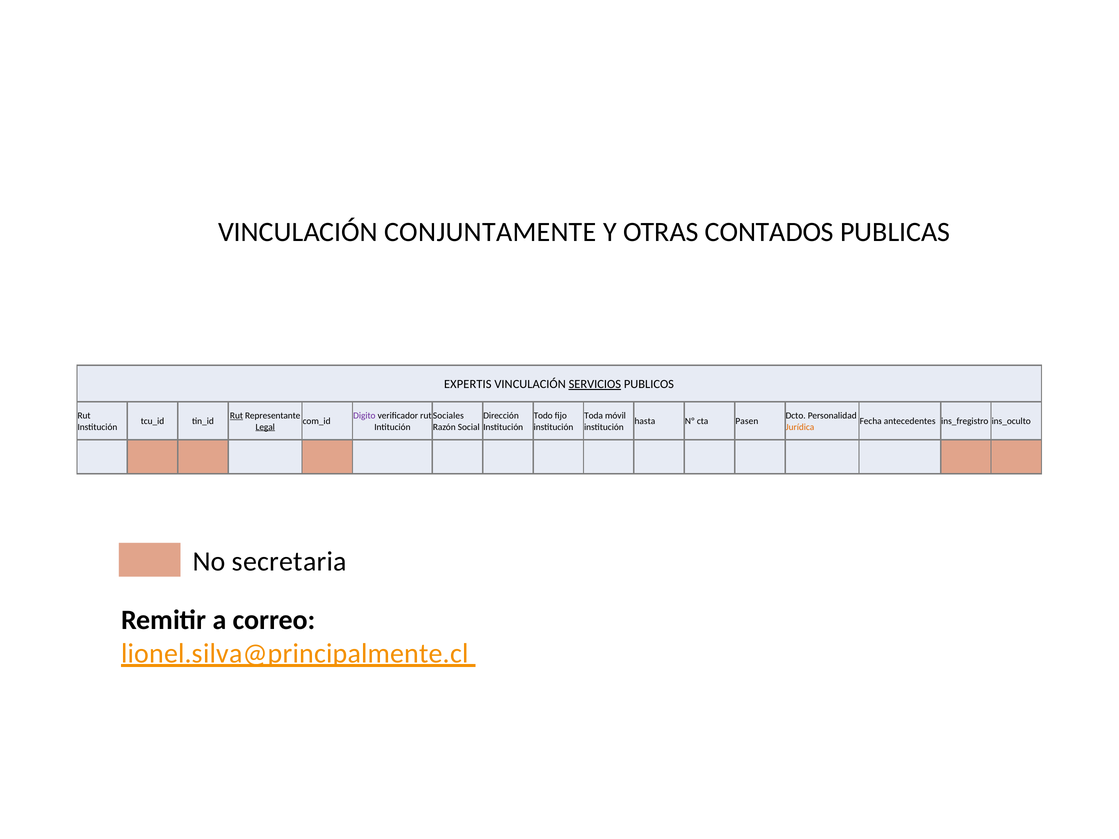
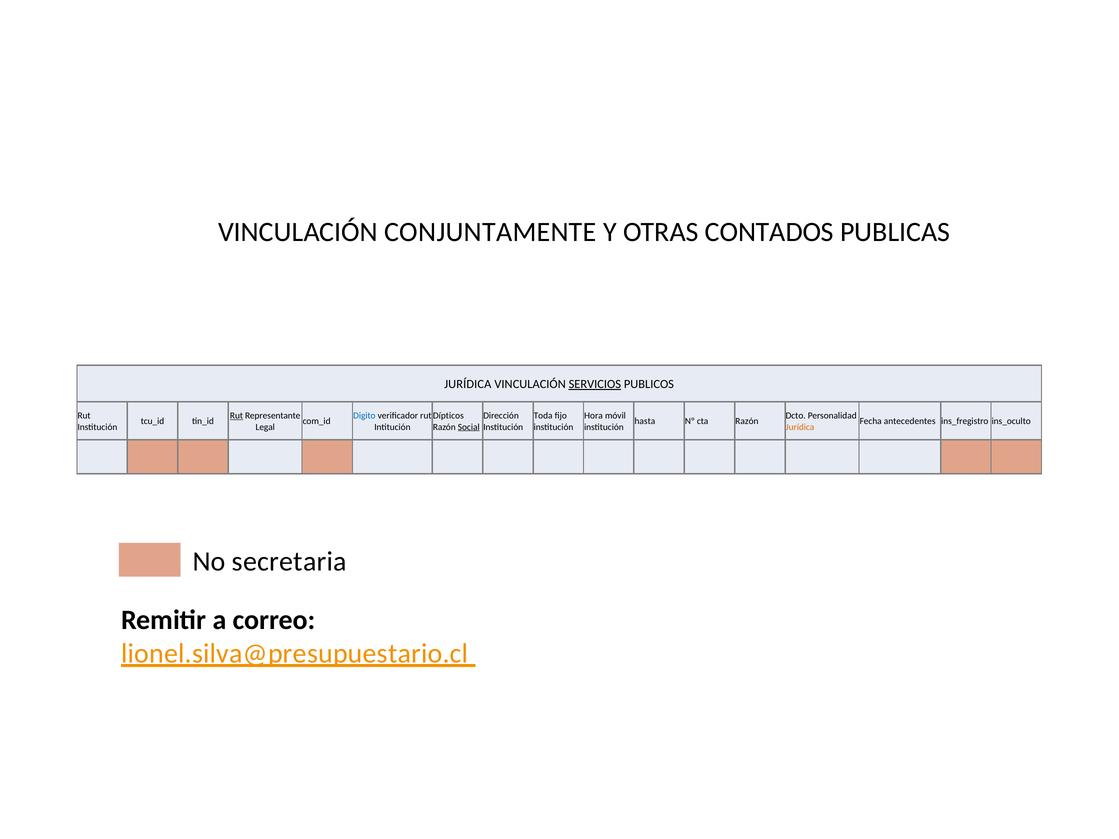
EXPERTIS at (468, 384): EXPERTIS -> JURÍDICA
Digito colour: purple -> blue
Sociales: Sociales -> Dípticos
Todo: Todo -> Toda
Toda: Toda -> Hora
cta Pasen: Pasen -> Razón
Legal underline: present -> none
Social underline: none -> present
lionel.silva@principalmente.cl: lionel.silva@principalmente.cl -> lionel.silva@presupuestario.cl
